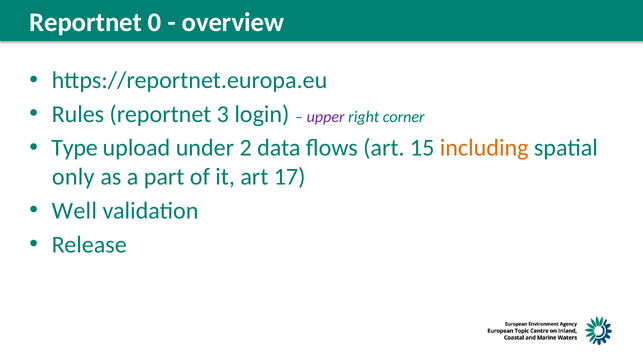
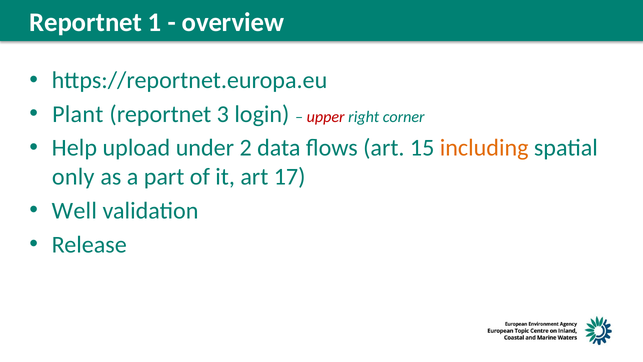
0: 0 -> 1
Rules: Rules -> Plant
upper colour: purple -> red
Type: Type -> Help
